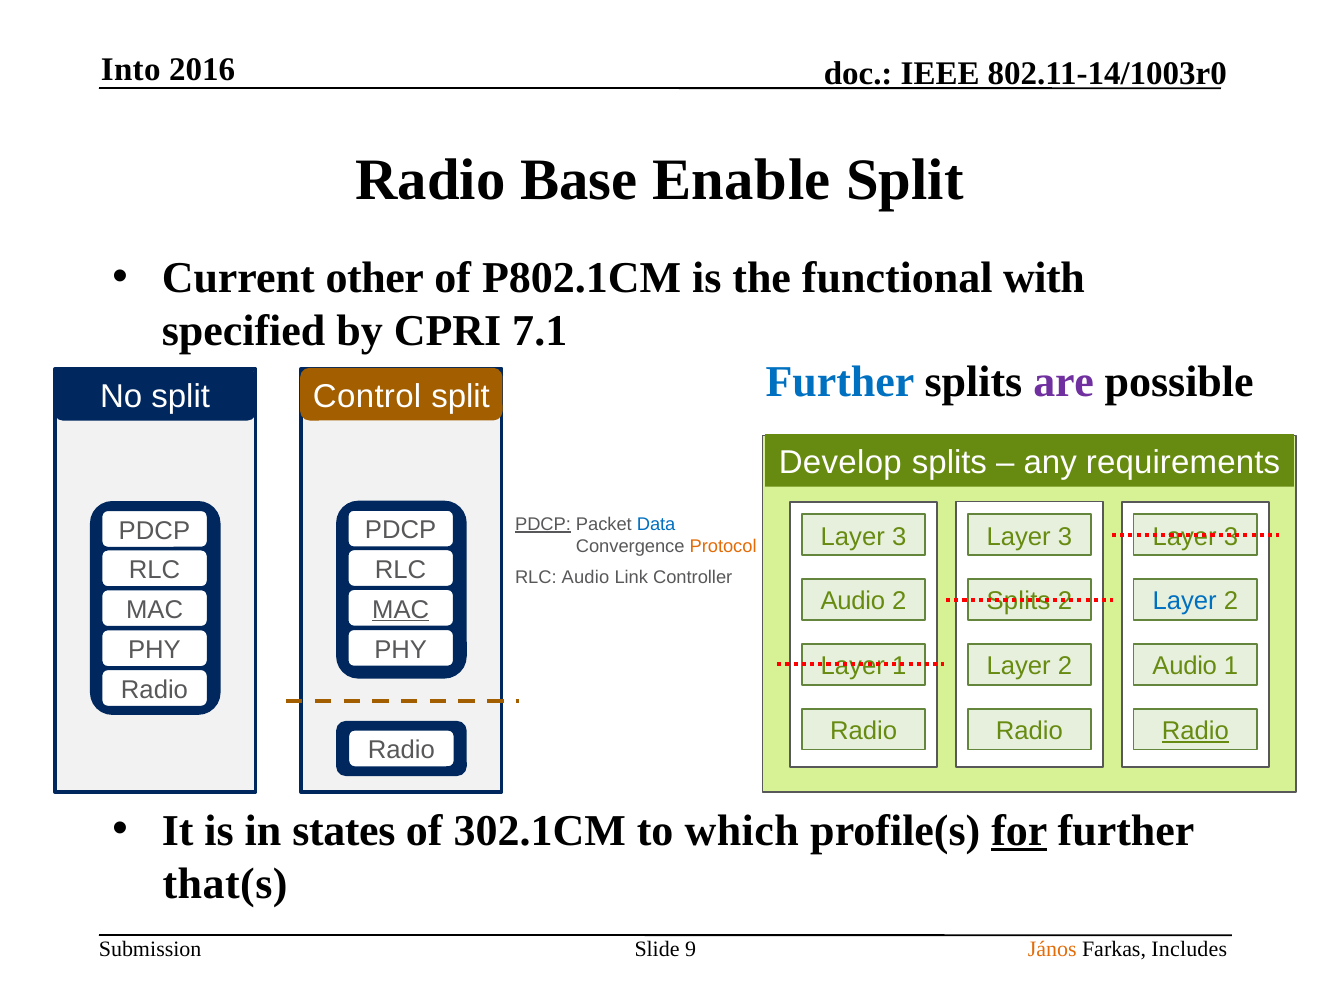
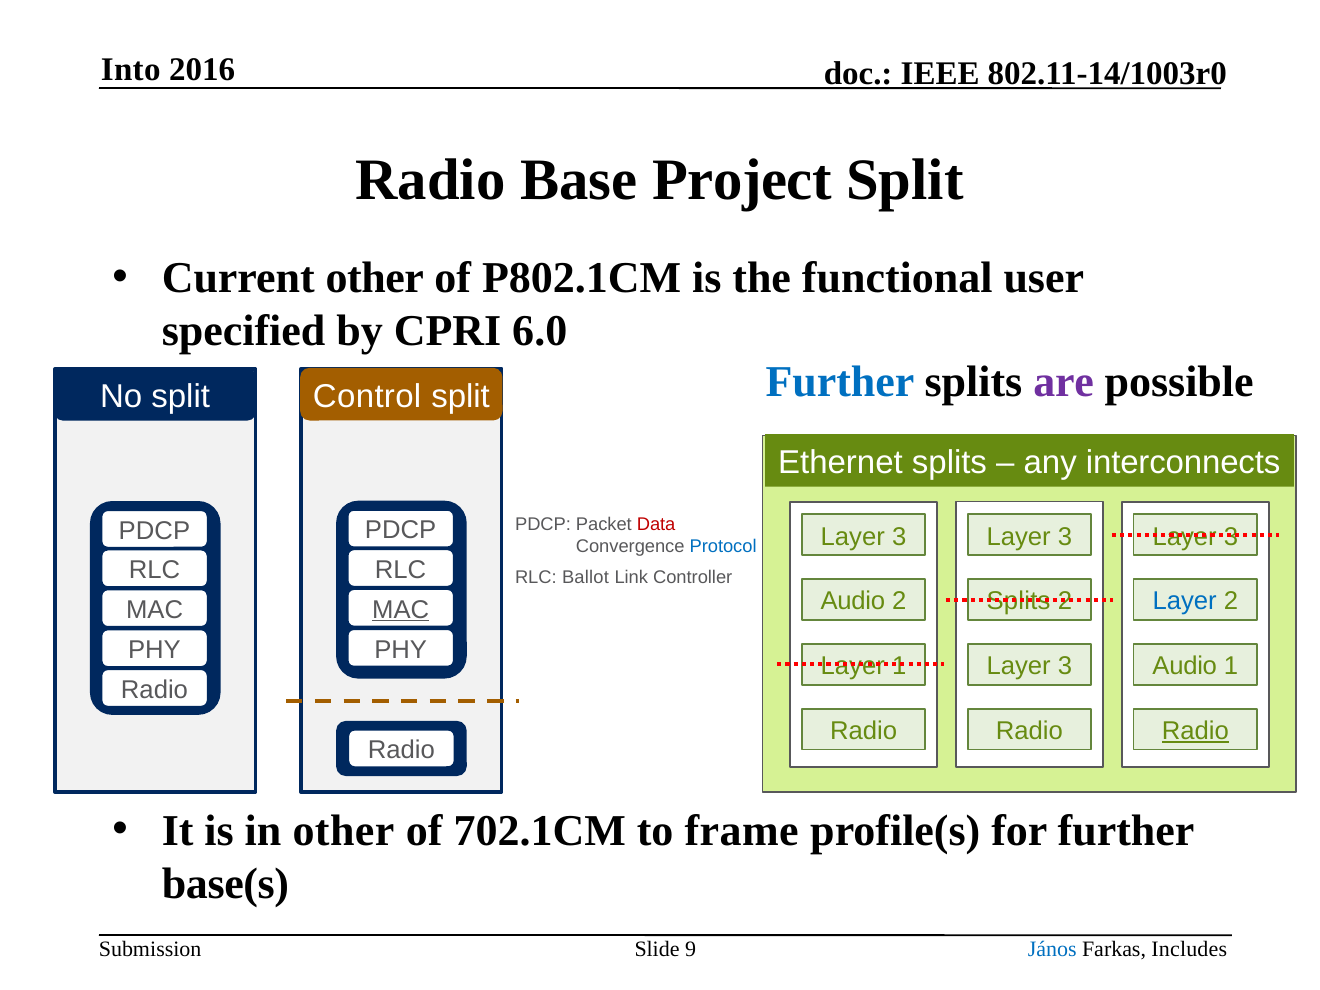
Enable: Enable -> Project
with: with -> user
7.1: 7.1 -> 6.0
Develop: Develop -> Ethernet
requirements: requirements -> interconnects
PDCP at (543, 524) underline: present -> none
Data colour: blue -> red
Protocol colour: orange -> blue
RLC Audio: Audio -> Ballot
2 at (1065, 666): 2 -> 3
in states: states -> other
302.1CM: 302.1CM -> 702.1CM
which: which -> frame
for underline: present -> none
that(s: that(s -> base(s
János colour: orange -> blue
